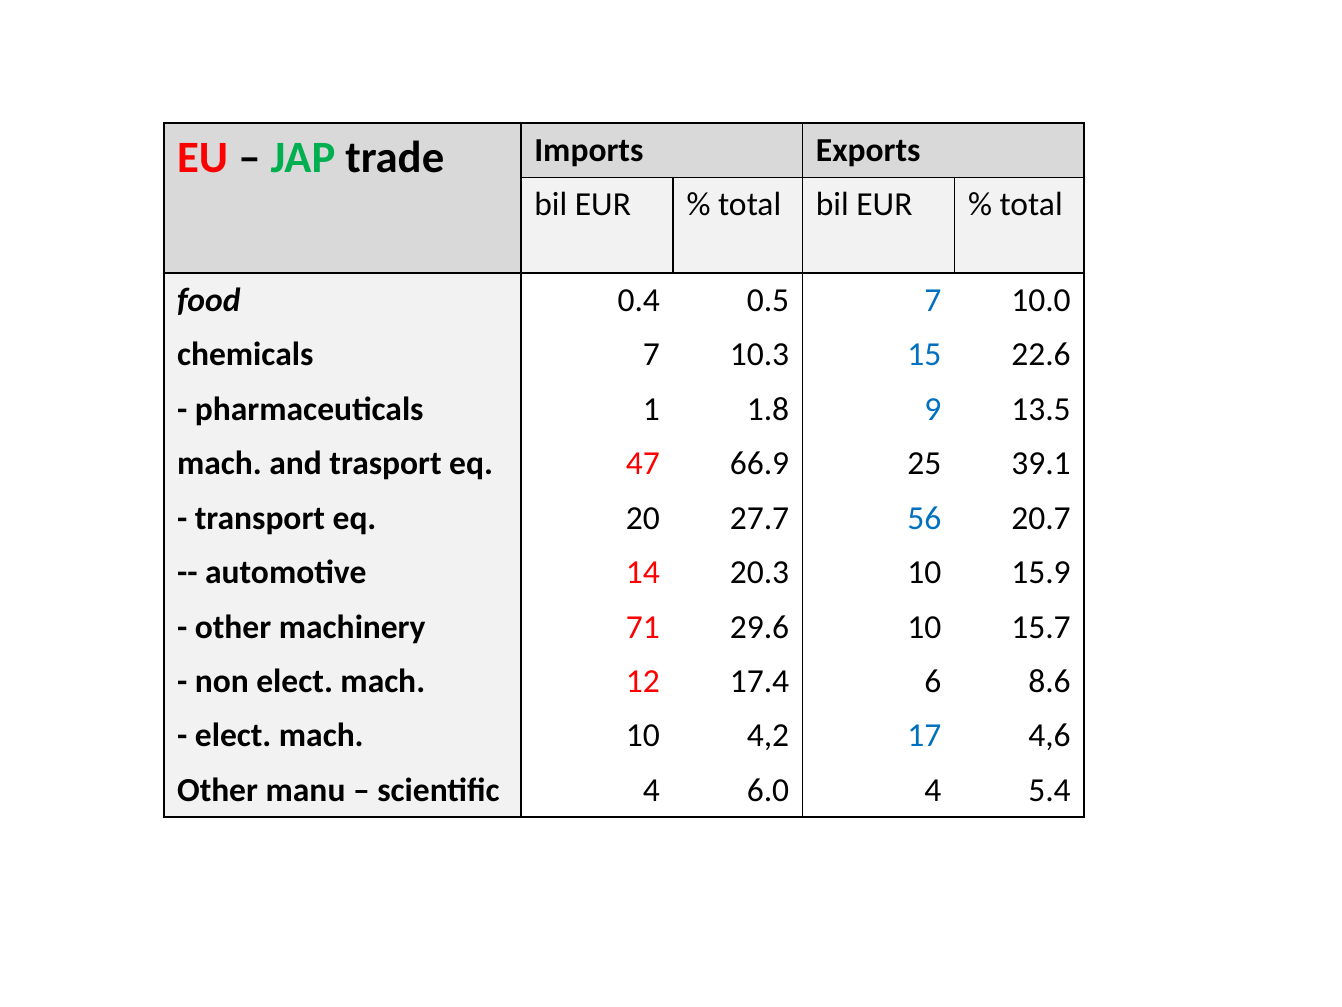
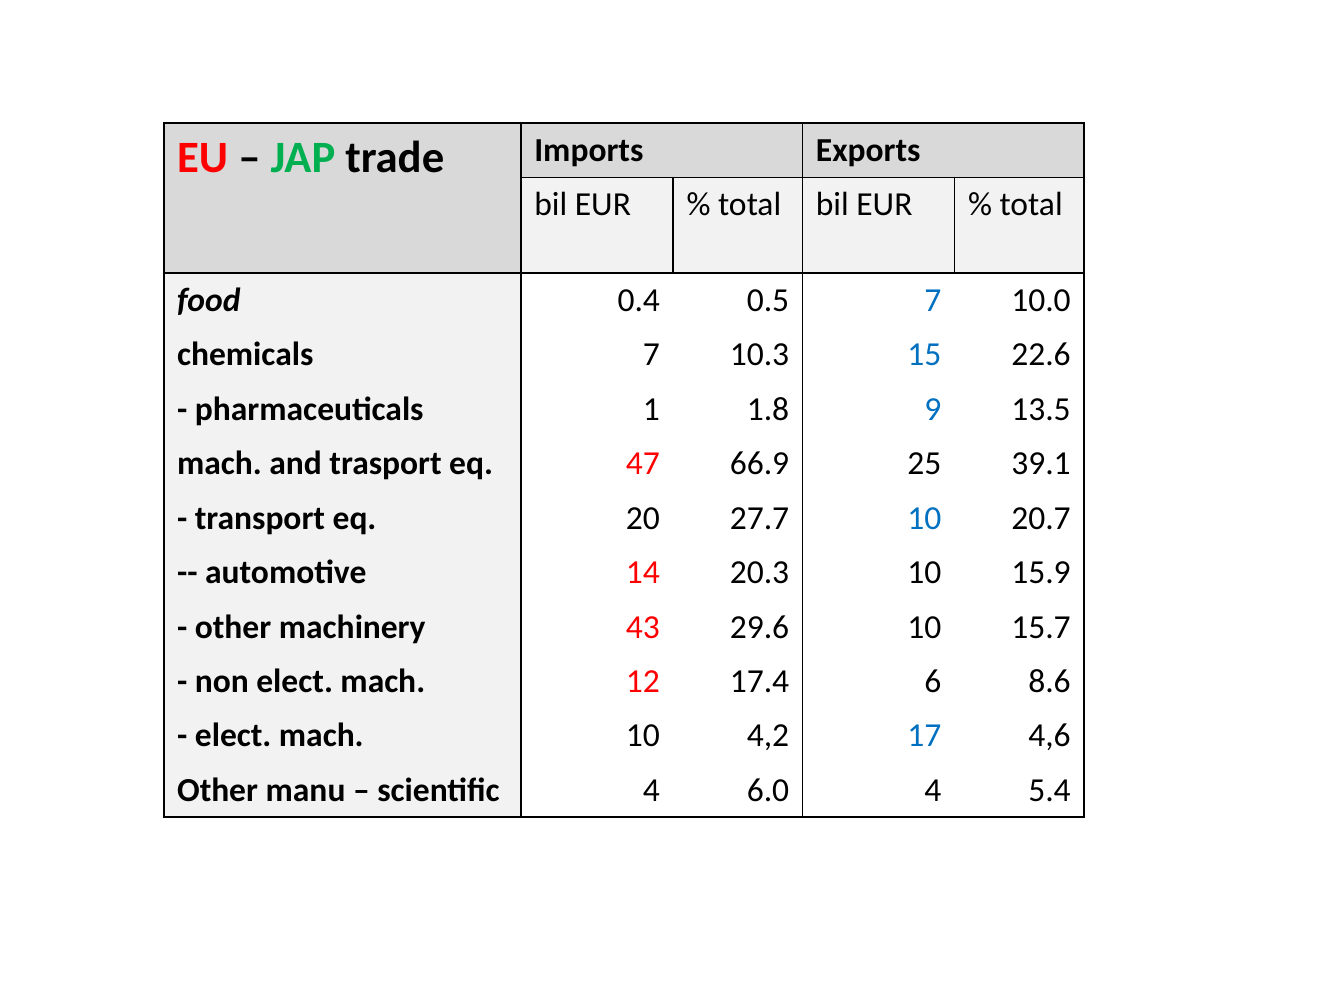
27.7 56: 56 -> 10
71: 71 -> 43
